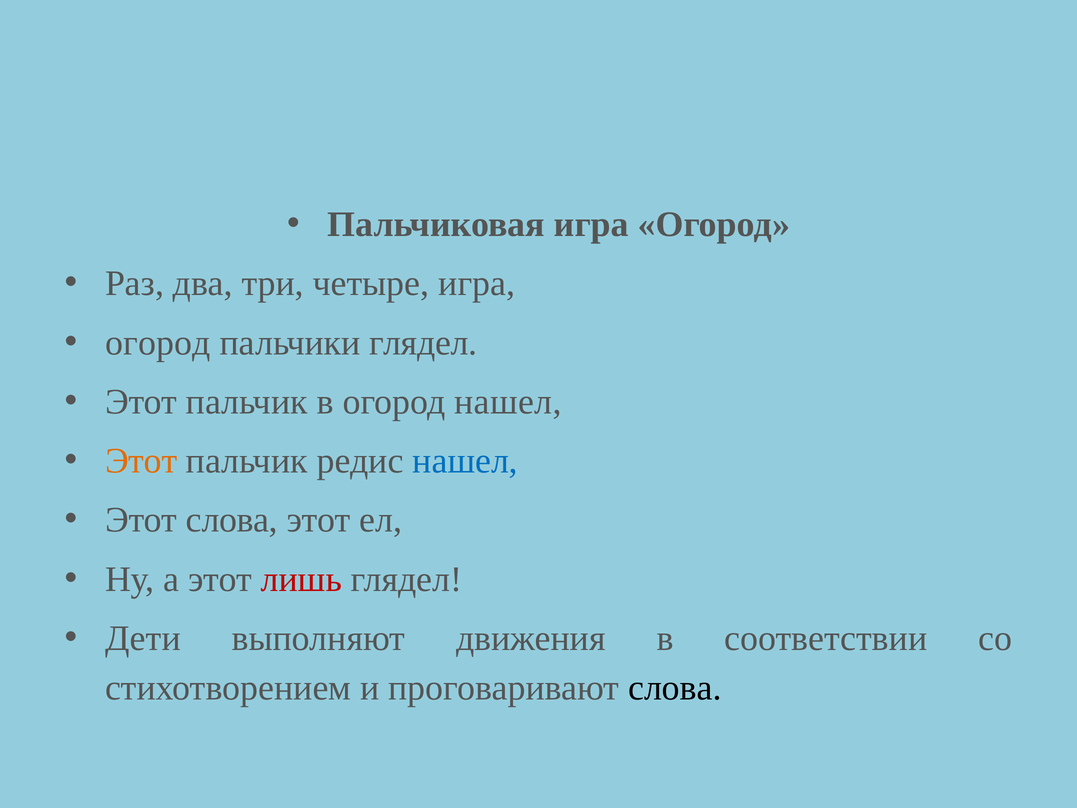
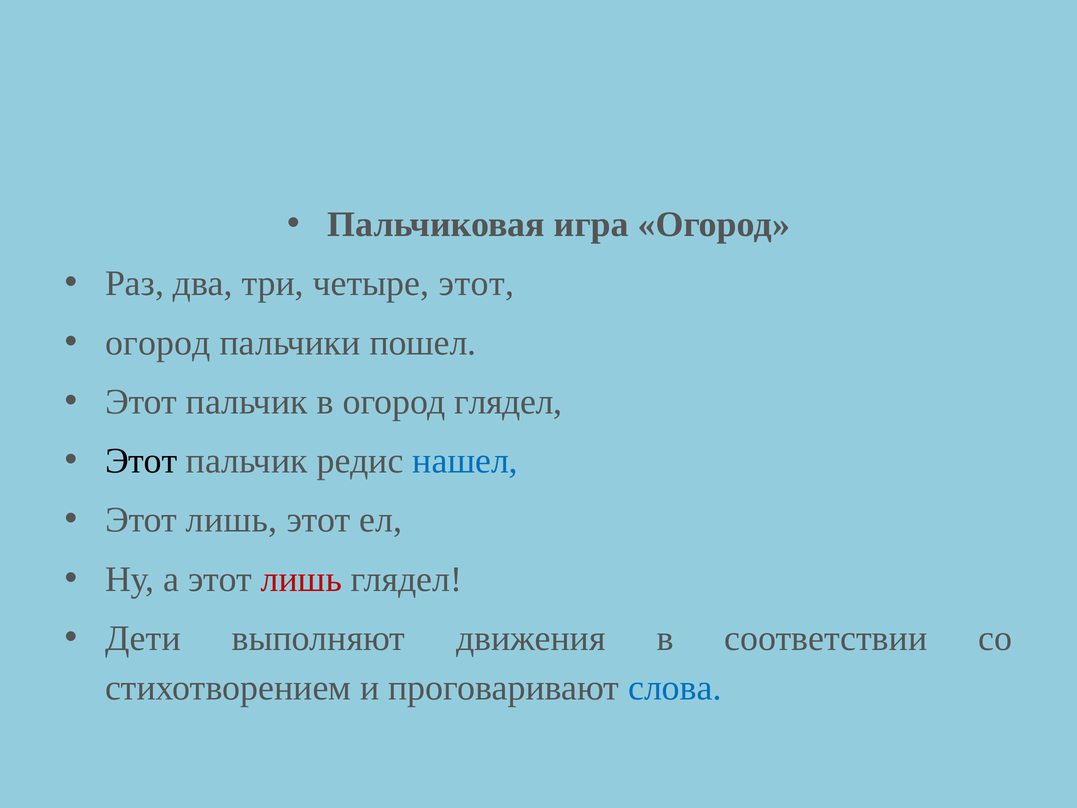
четыре игра: игра -> этот
пальчики глядел: глядел -> пошел
огород нашел: нашел -> глядел
Этот at (141, 461) colour: orange -> black
слова at (232, 520): слова -> лишь
слова at (675, 688) colour: black -> blue
